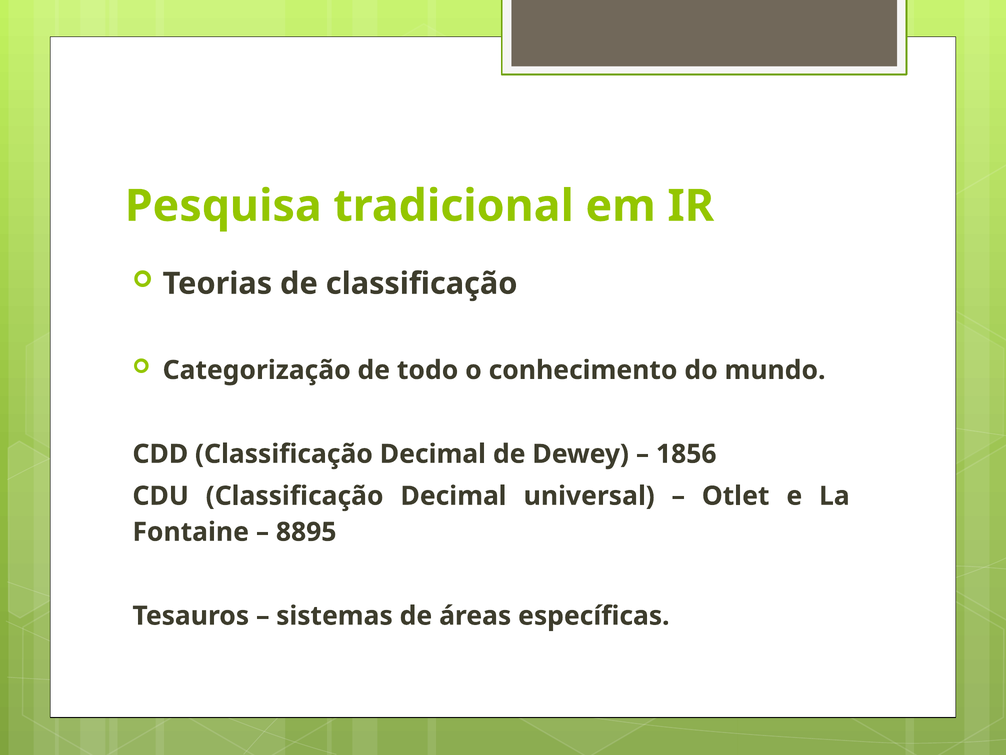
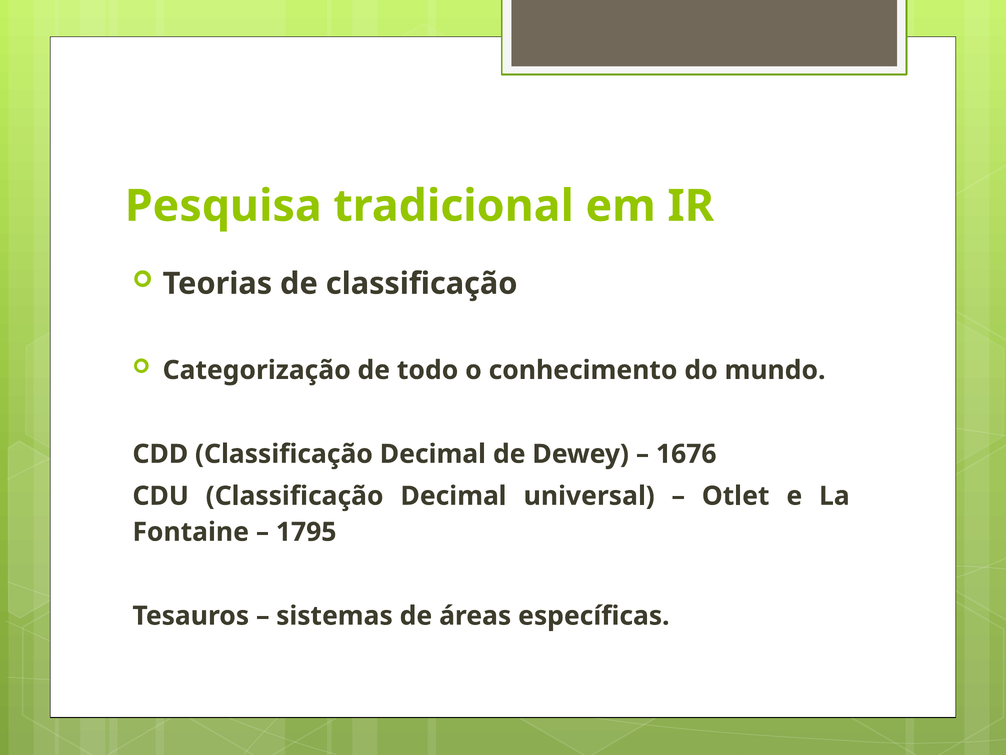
1856: 1856 -> 1676
8895: 8895 -> 1795
